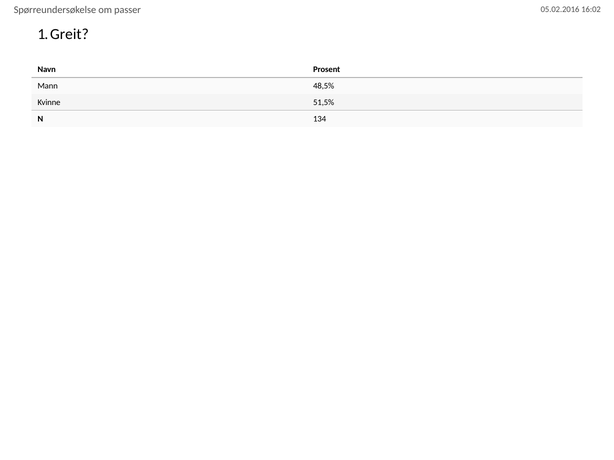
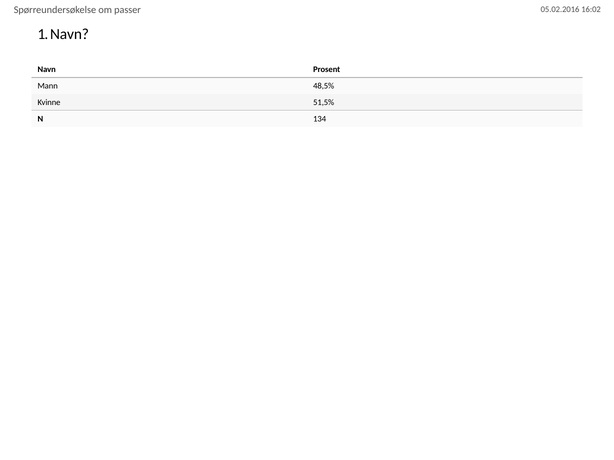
1 Greit: Greit -> Navn
